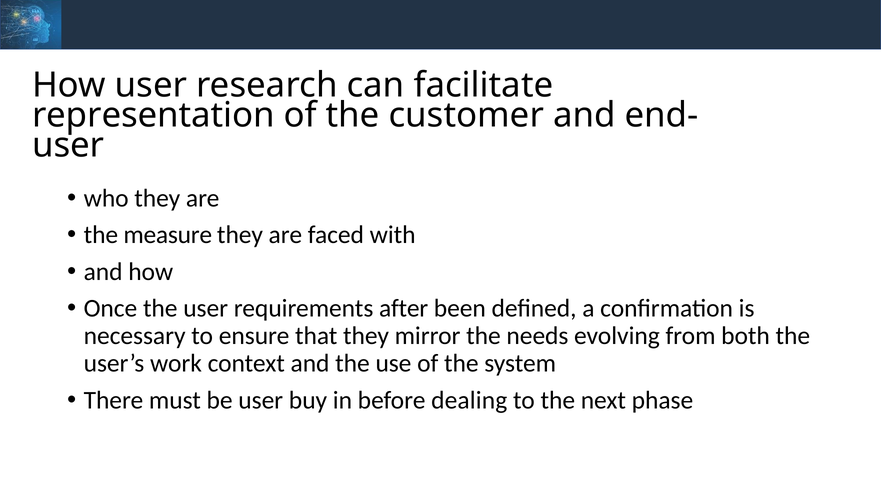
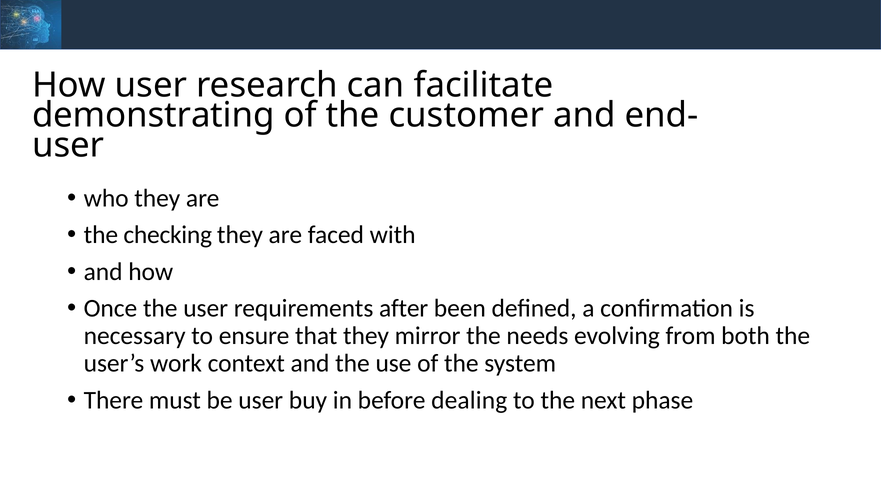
representation: representation -> demonstrating
measure: measure -> checking
